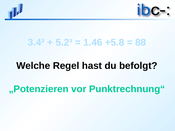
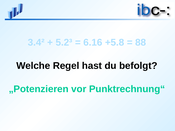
1.46: 1.46 -> 6.16
